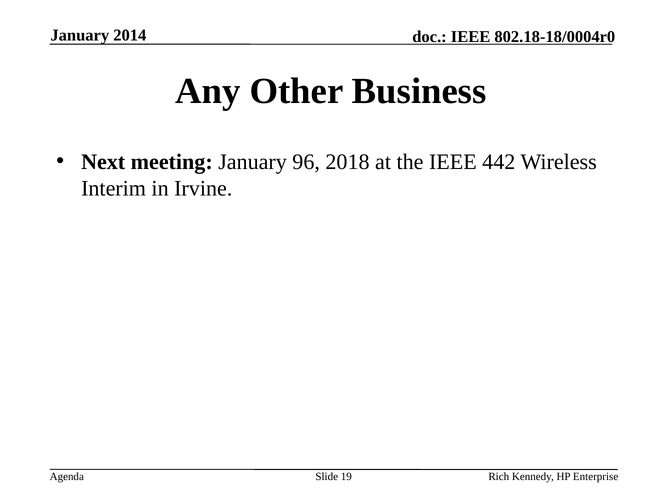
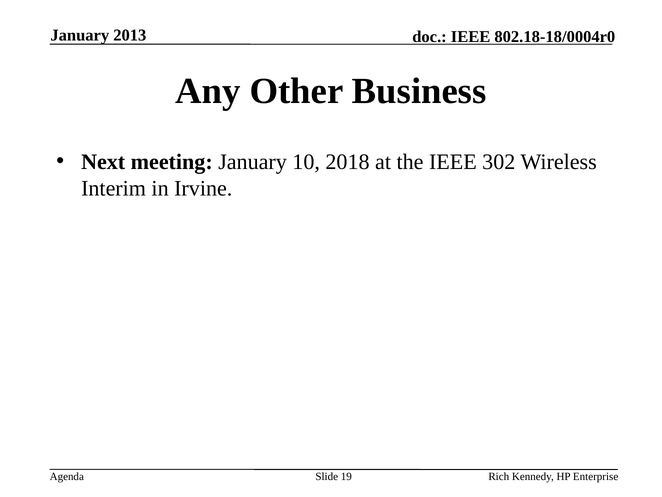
2014: 2014 -> 2013
96: 96 -> 10
442: 442 -> 302
